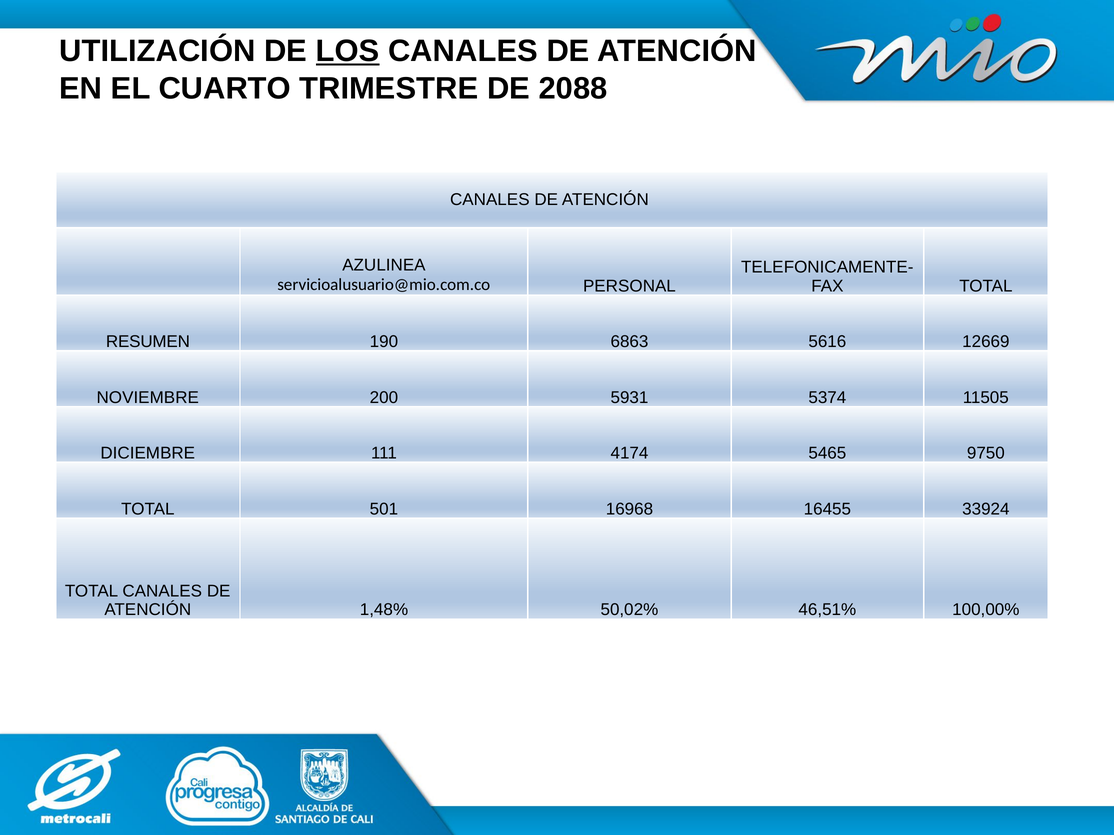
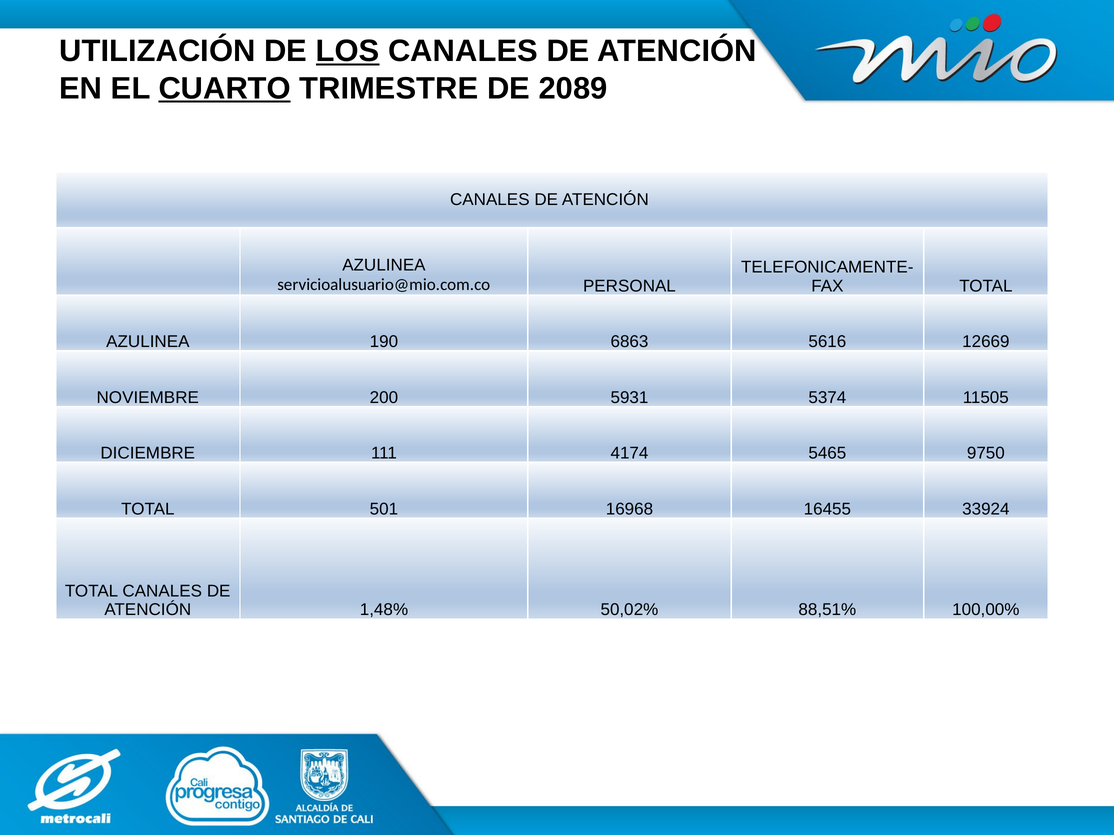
CUARTO underline: none -> present
2088: 2088 -> 2089
RESUMEN at (148, 342): RESUMEN -> AZULINEA
46,51%: 46,51% -> 88,51%
